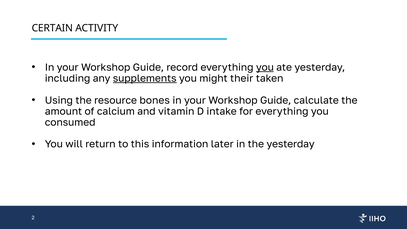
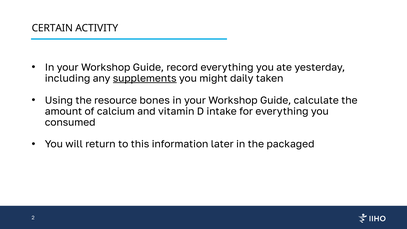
you at (265, 67) underline: present -> none
their: their -> daily
the yesterday: yesterday -> packaged
